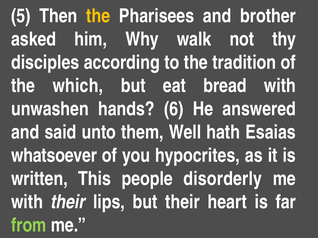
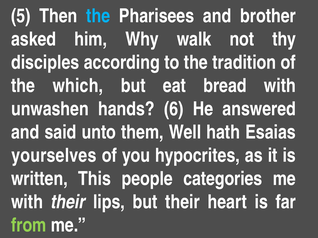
the at (98, 16) colour: yellow -> light blue
whatsoever: whatsoever -> yourselves
disorderly: disorderly -> categories
